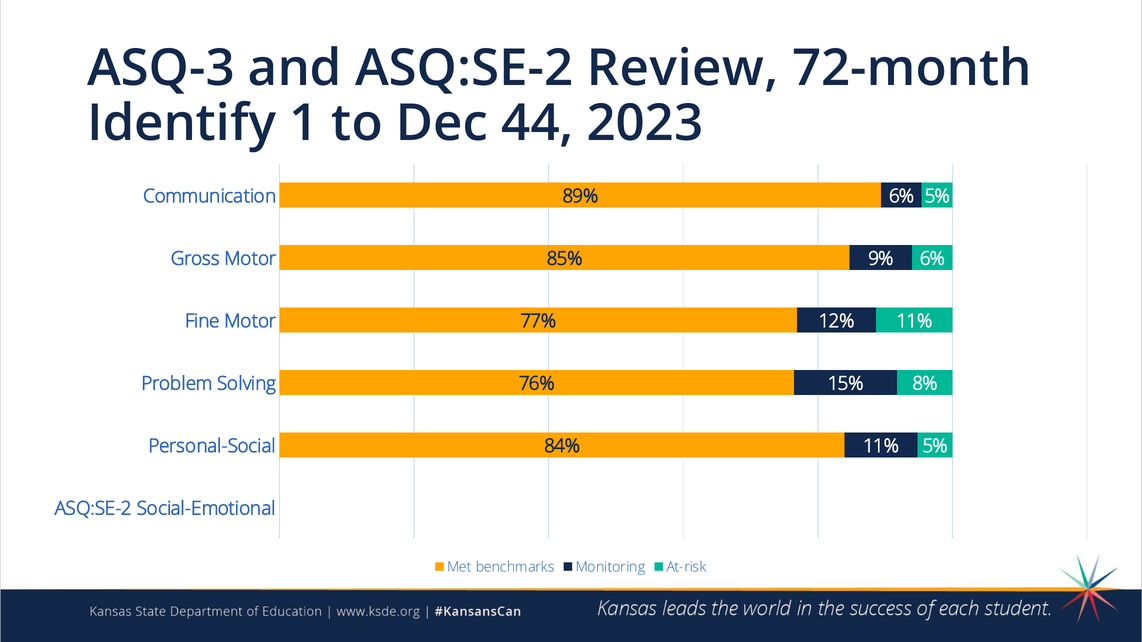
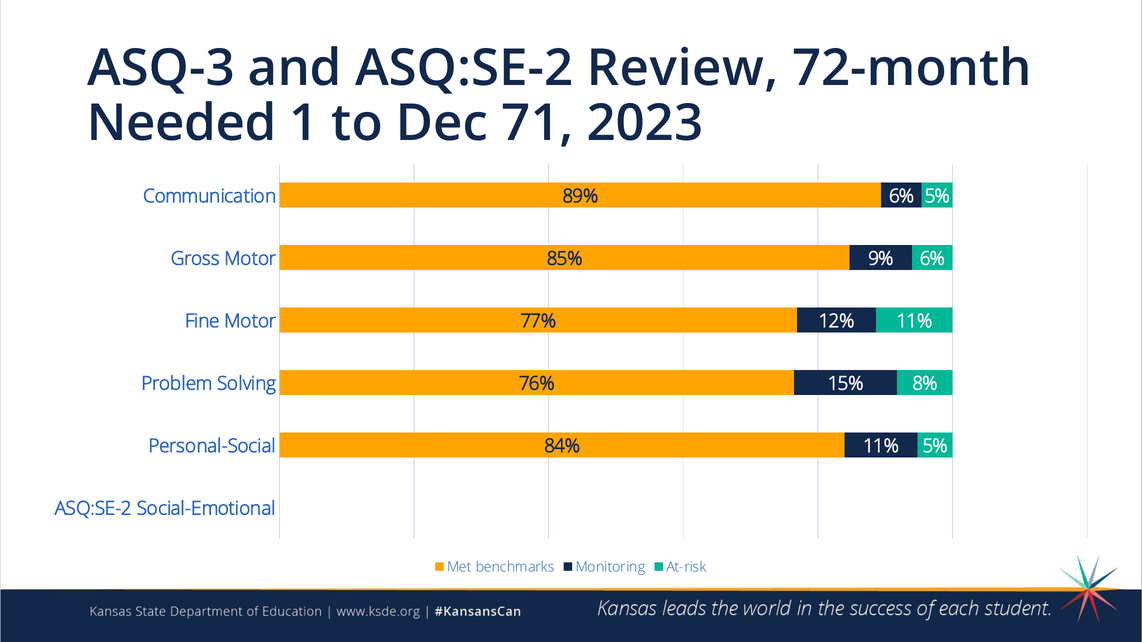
Identify: Identify -> Needed
44: 44 -> 71
